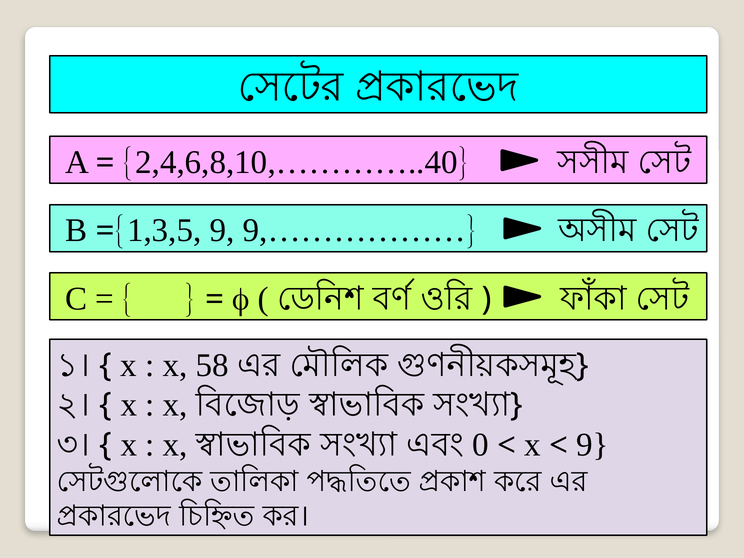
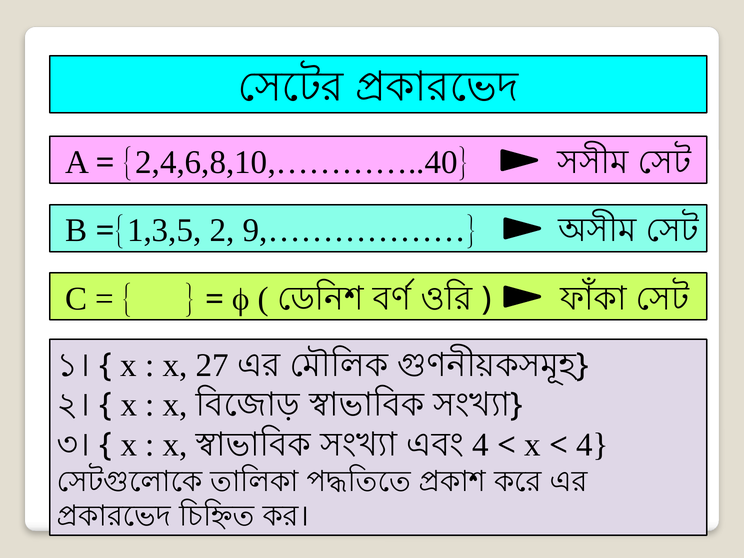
9 at (222, 230): 9 -> 2
58: 58 -> 27
0 at (481, 445): 0 -> 4
9 at (592, 445): 9 -> 4
